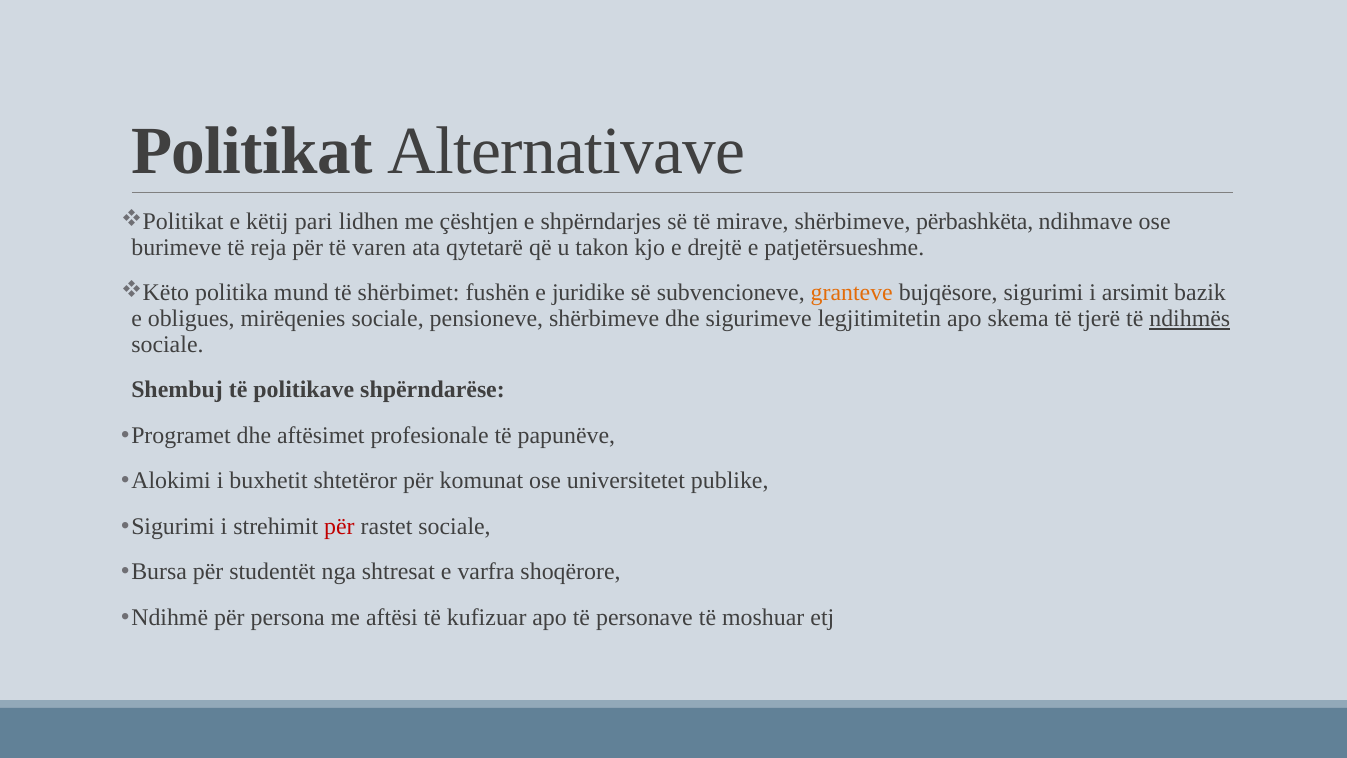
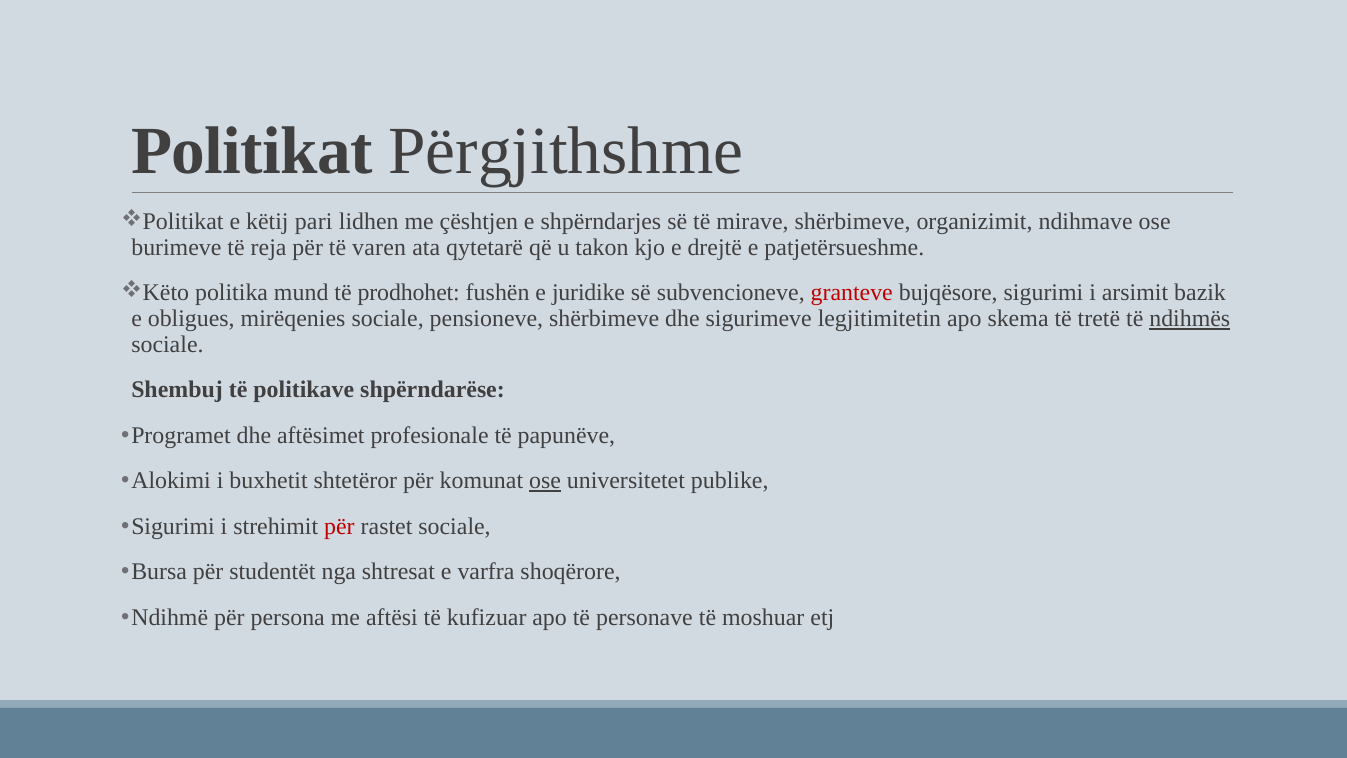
Alternativave: Alternativave -> Përgjithshme
përbashkëta: përbashkëta -> organizimit
shërbimet: shërbimet -> prodhohet
granteve colour: orange -> red
tjerë: tjerë -> tretë
ose at (545, 481) underline: none -> present
